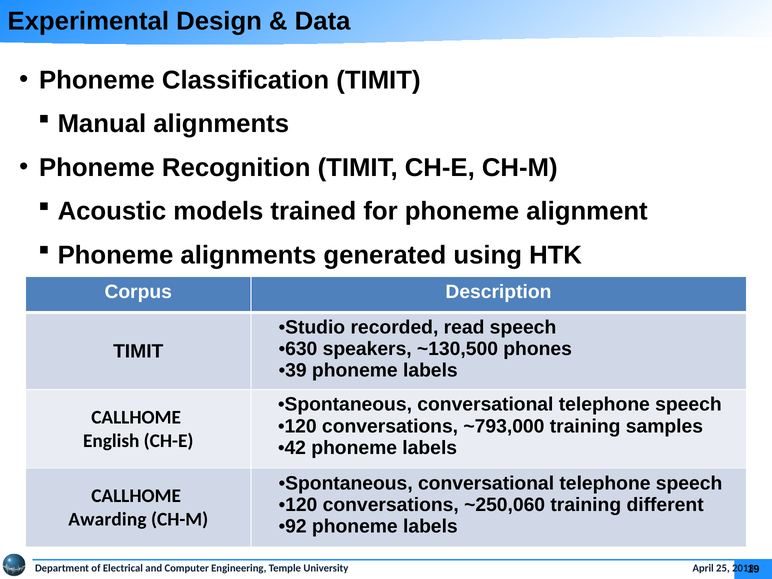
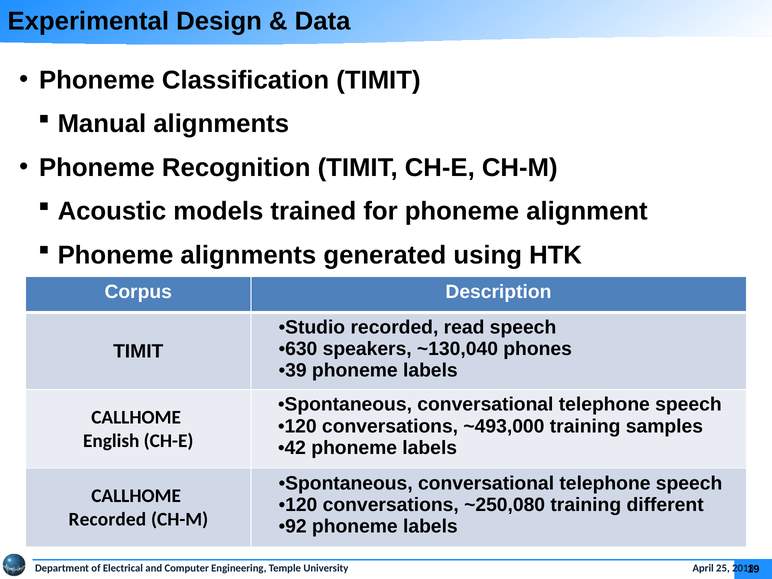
~130,500: ~130,500 -> ~130,040
~793,000: ~793,000 -> ~493,000
~250,060: ~250,060 -> ~250,080
Awarding at (107, 520): Awarding -> Recorded
